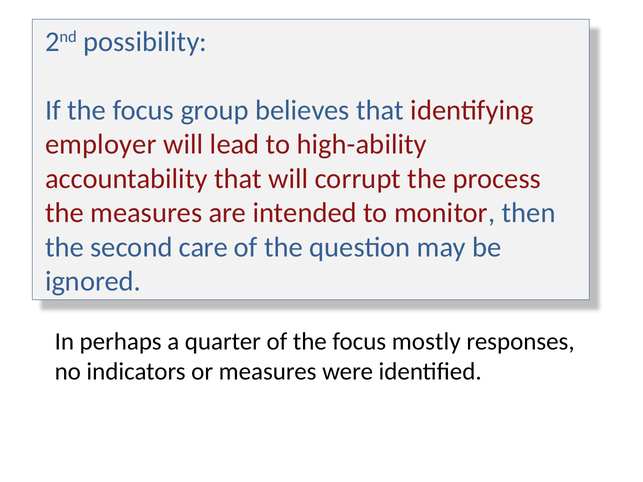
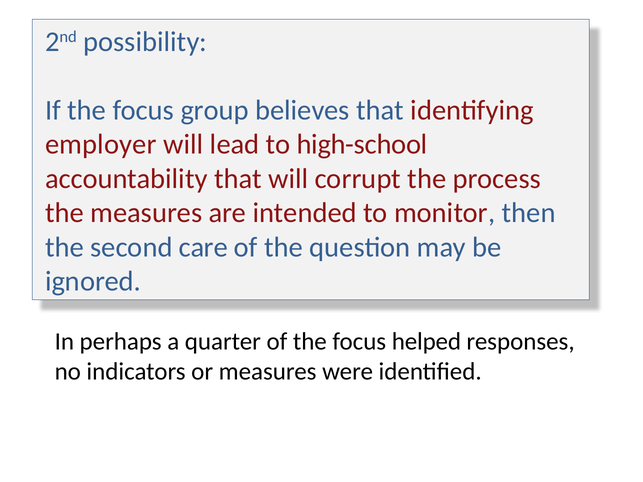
high-ability: high-ability -> high-school
mostly: mostly -> helped
